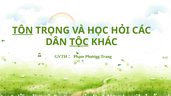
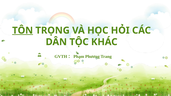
TỘC underline: present -> none
